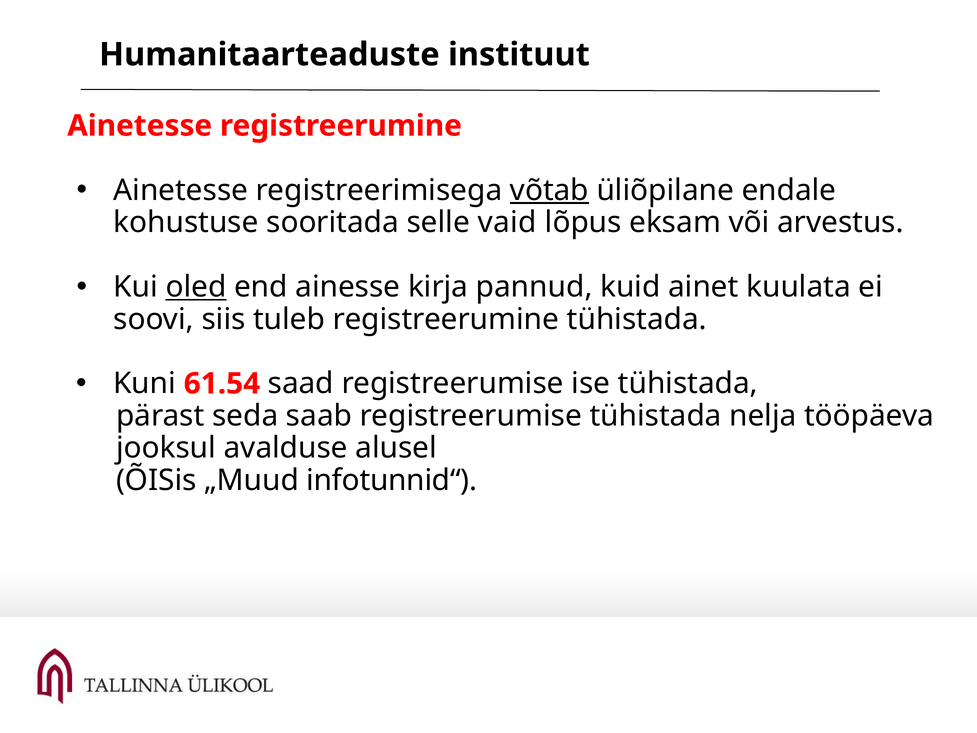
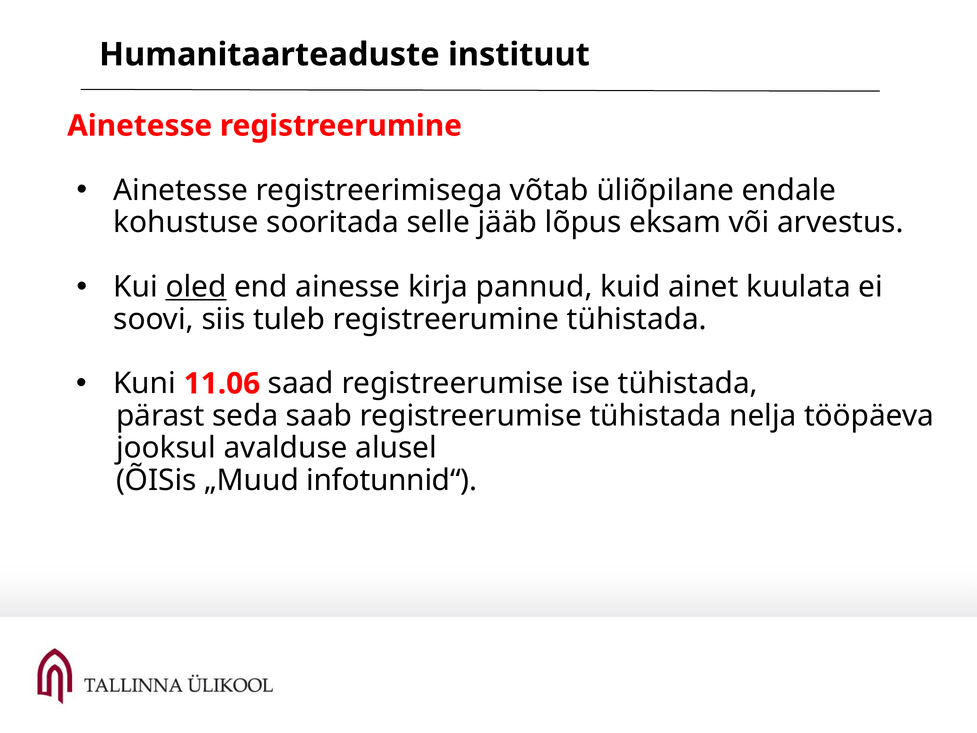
võtab underline: present -> none
vaid: vaid -> jääb
61.54: 61.54 -> 11.06
